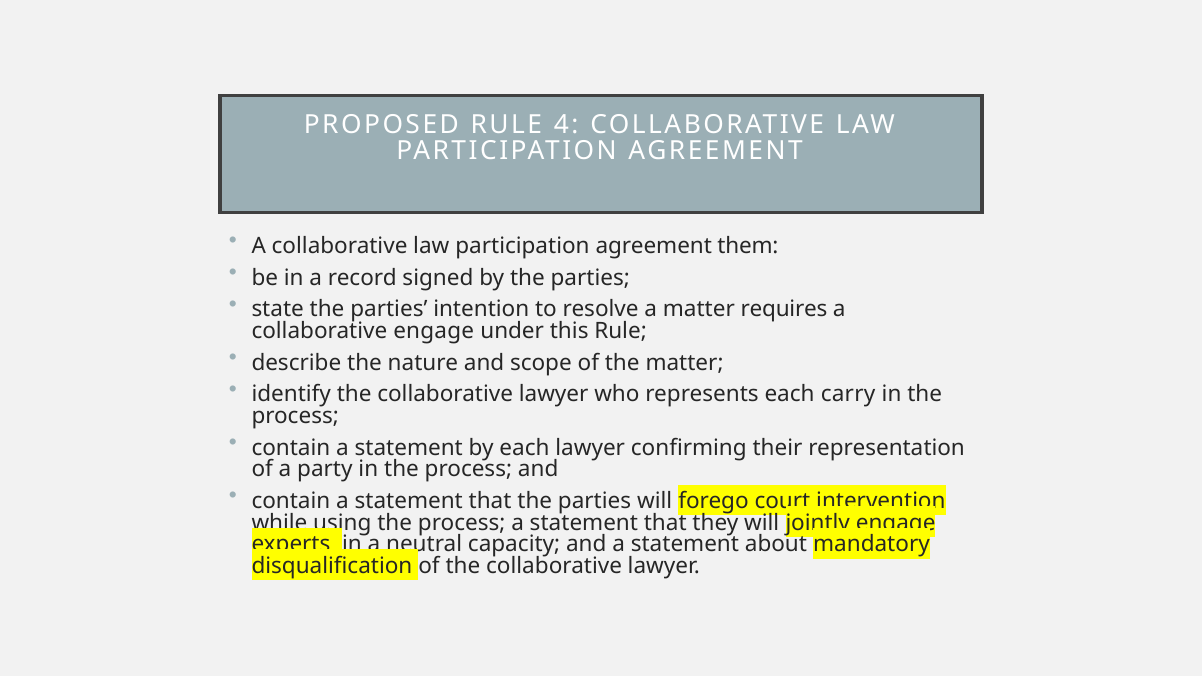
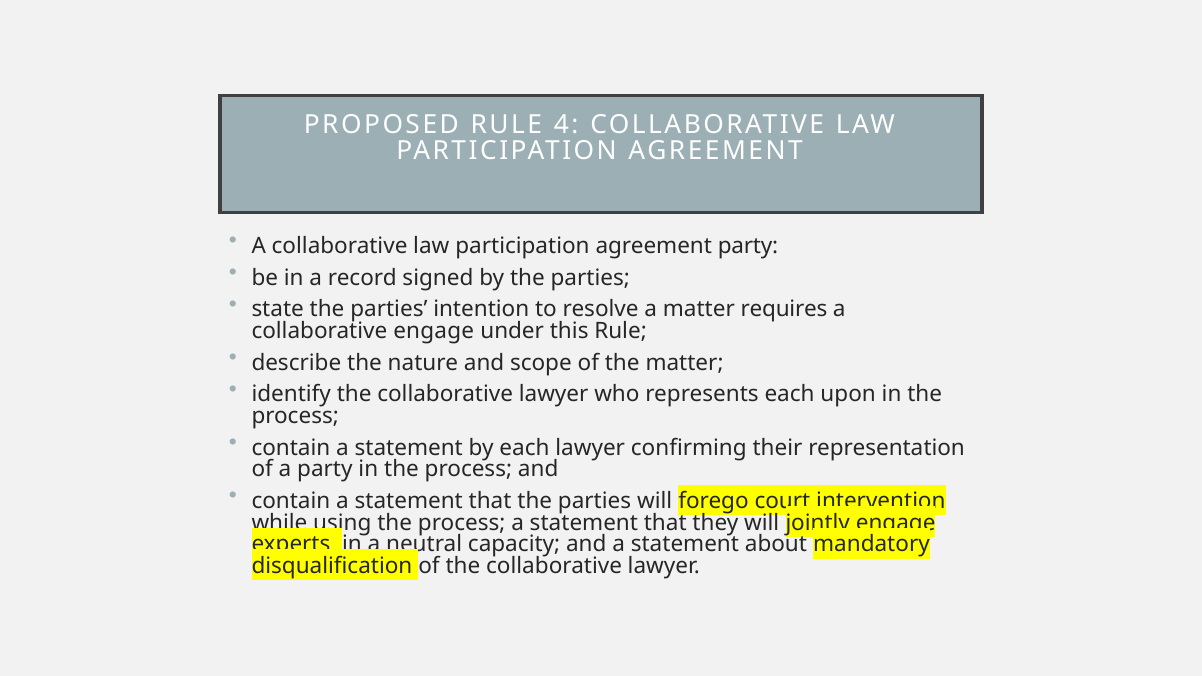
agreement them: them -> party
carry: carry -> upon
